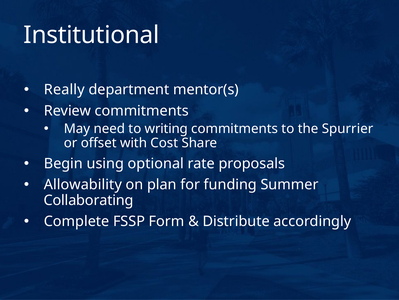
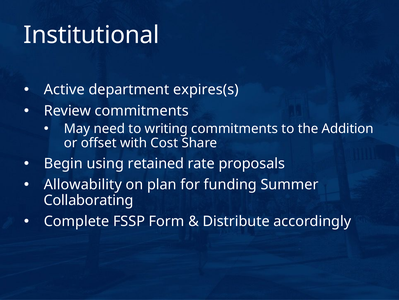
Really: Really -> Active
mentor(s: mentor(s -> expires(s
Spurrier: Spurrier -> Addition
optional: optional -> retained
